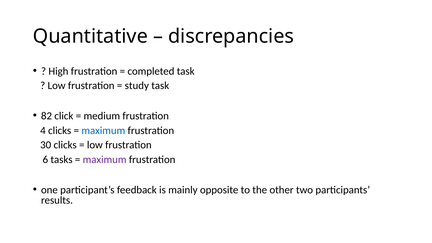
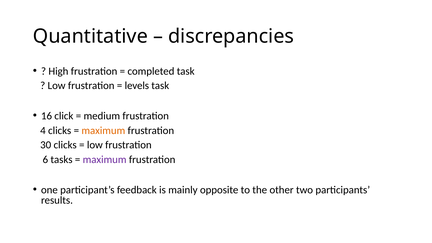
study: study -> levels
82: 82 -> 16
maximum at (103, 130) colour: blue -> orange
